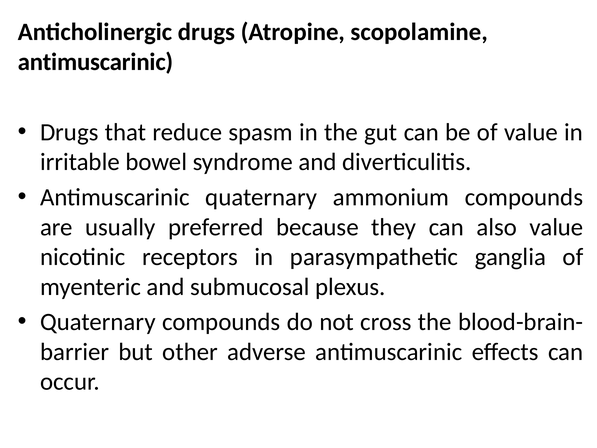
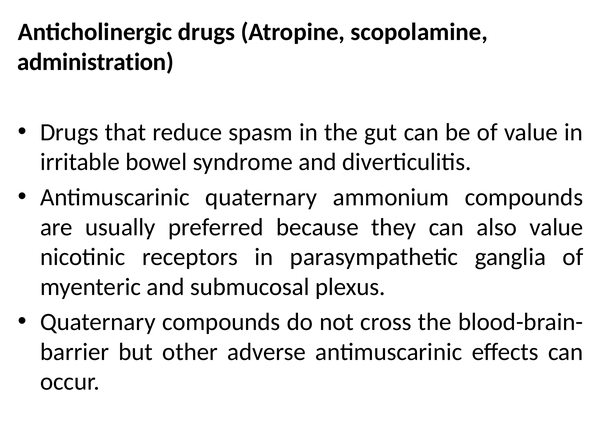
antimuscarinic at (96, 62): antimuscarinic -> administration
